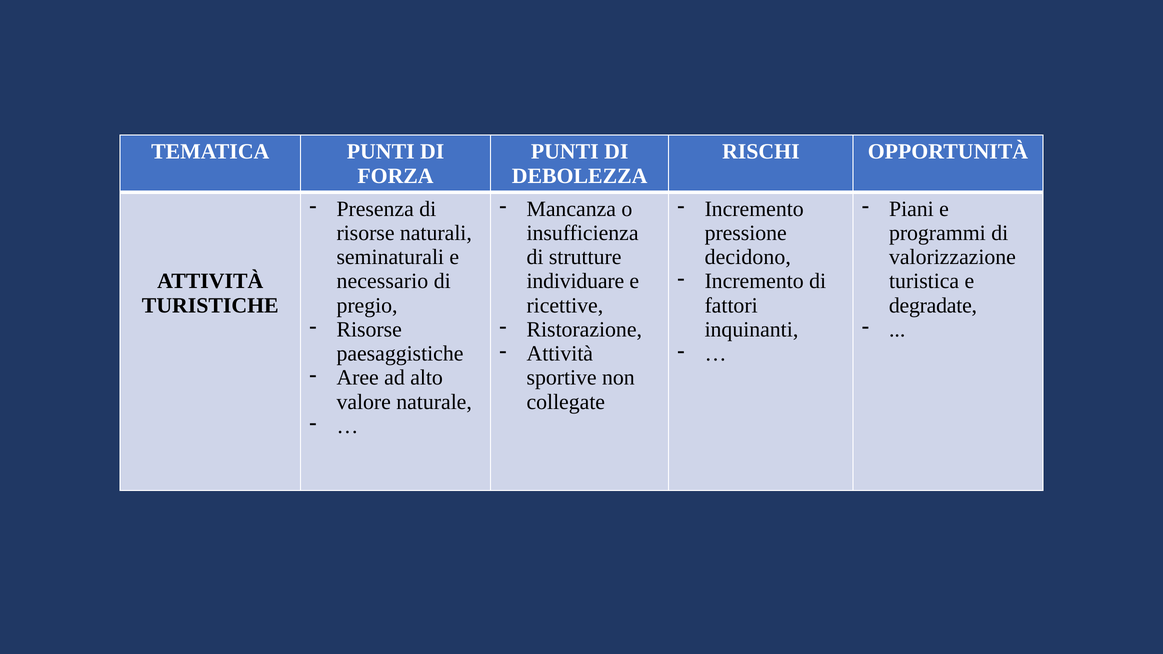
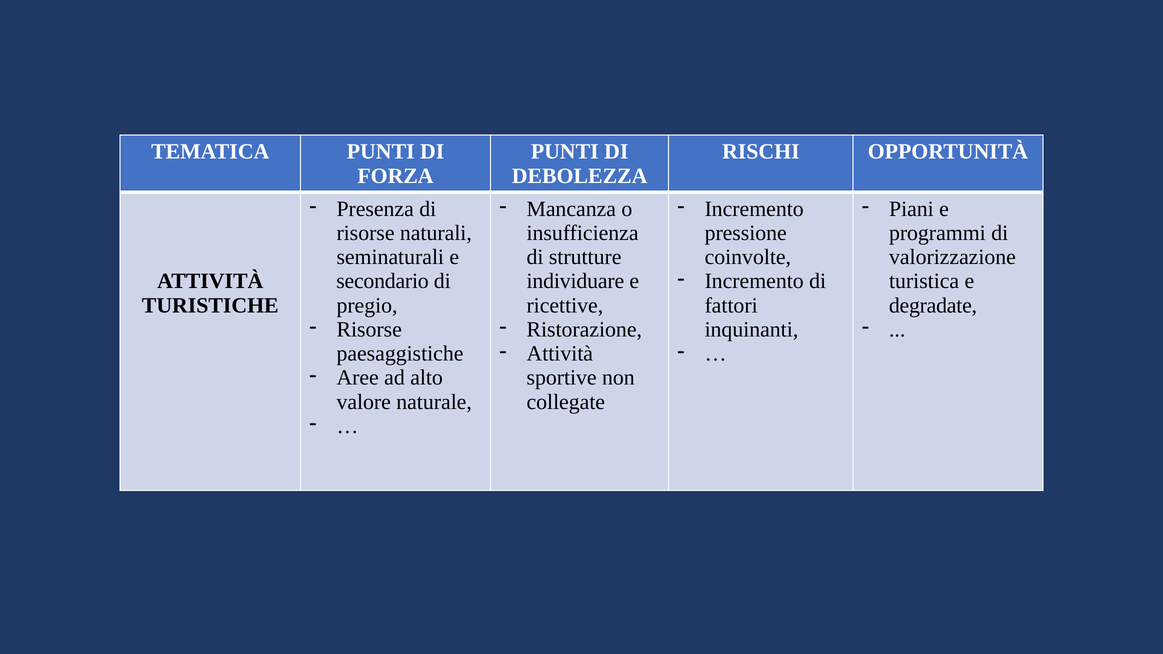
decidono: decidono -> coinvolte
necessario: necessario -> secondario
